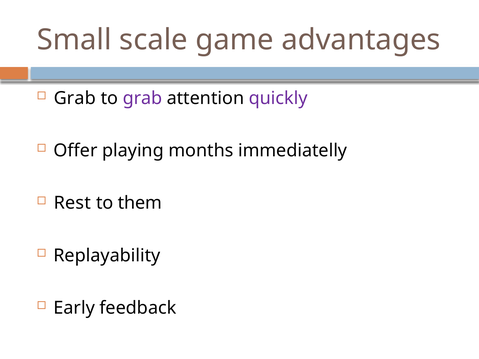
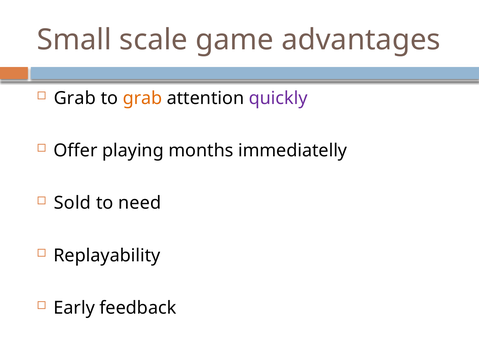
grab at (143, 98) colour: purple -> orange
Rest: Rest -> Sold
them: them -> need
